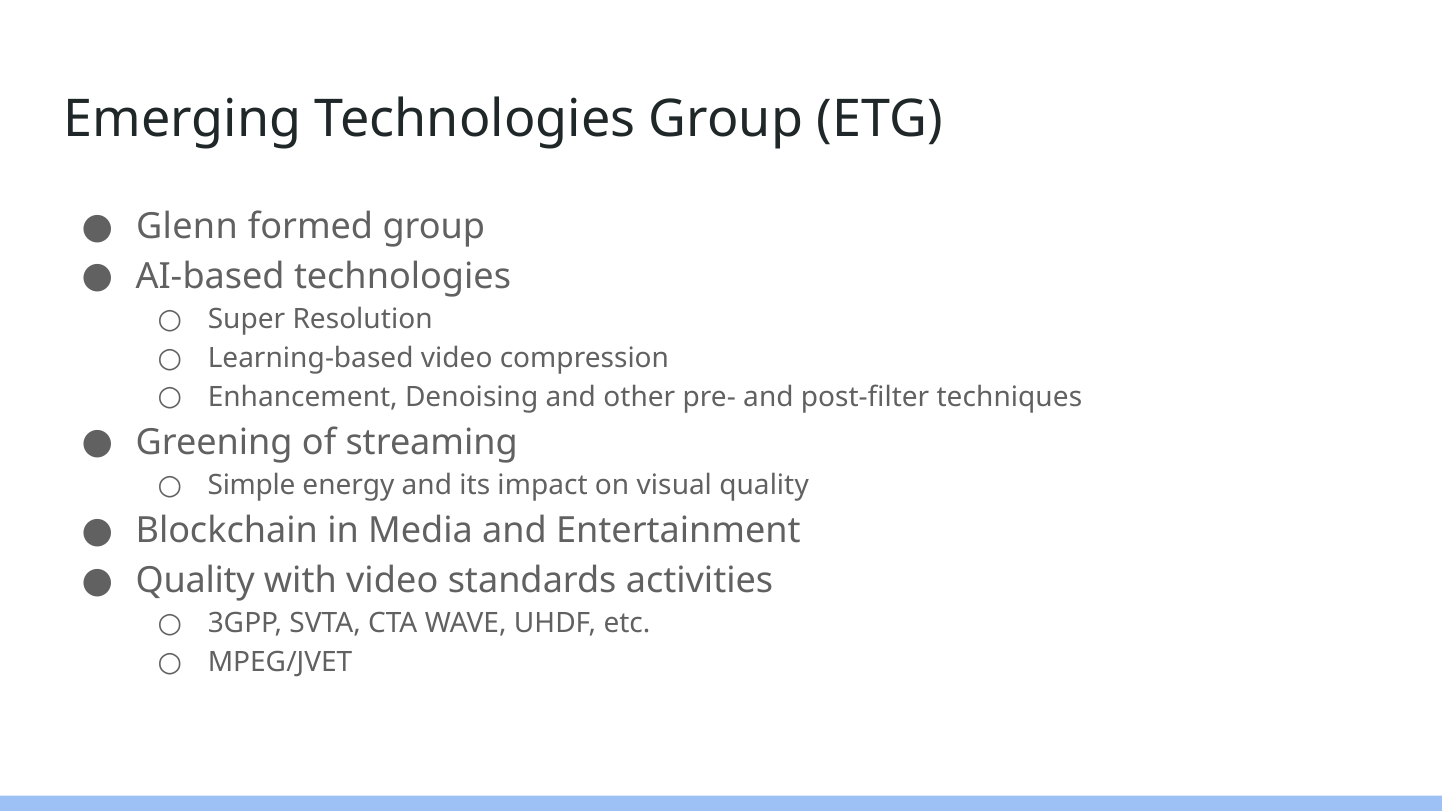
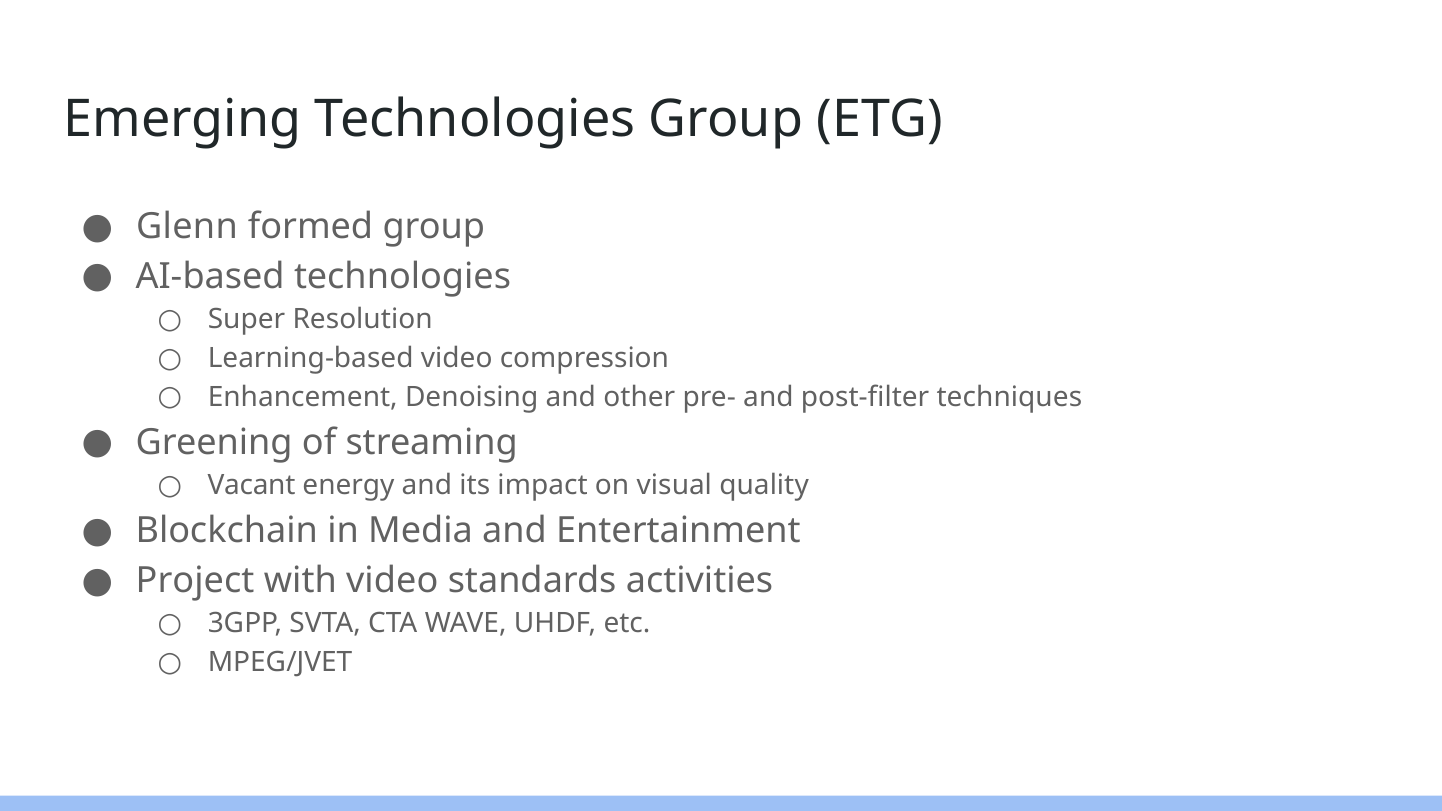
Simple: Simple -> Vacant
Quality at (195, 581): Quality -> Project
